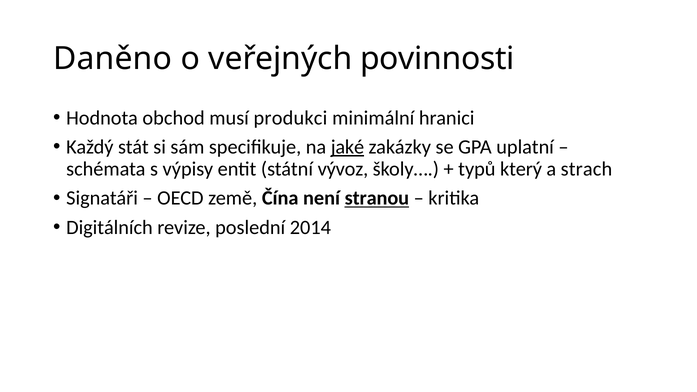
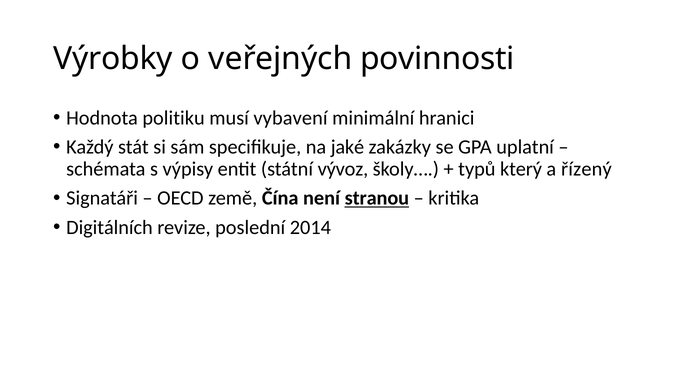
Daněno: Daněno -> Výrobky
obchod: obchod -> politiku
produkci: produkci -> vybavení
jaké underline: present -> none
strach: strach -> řízený
